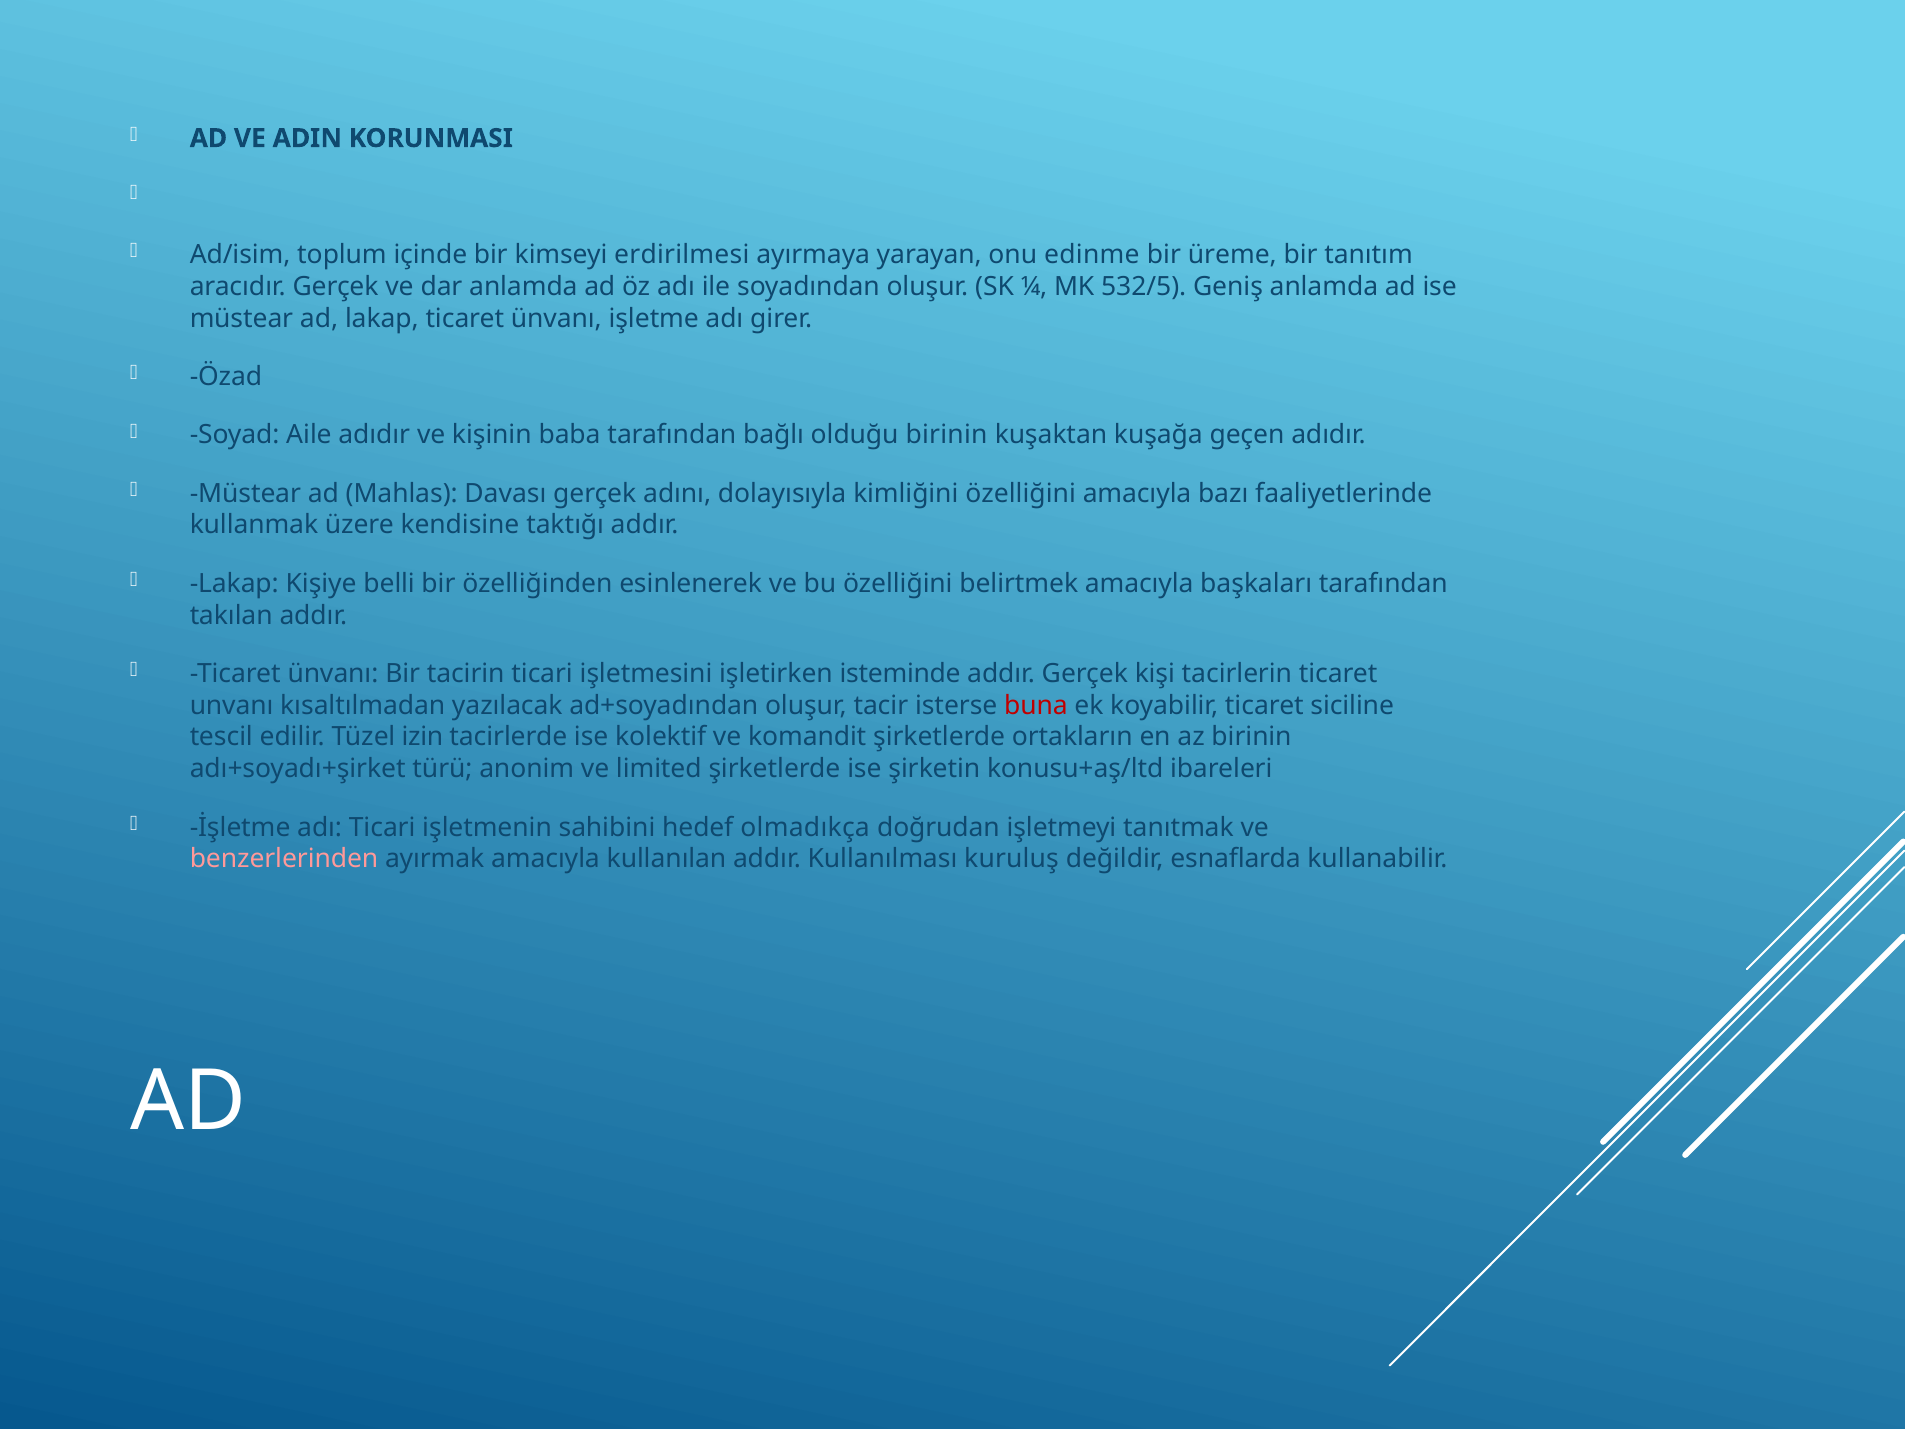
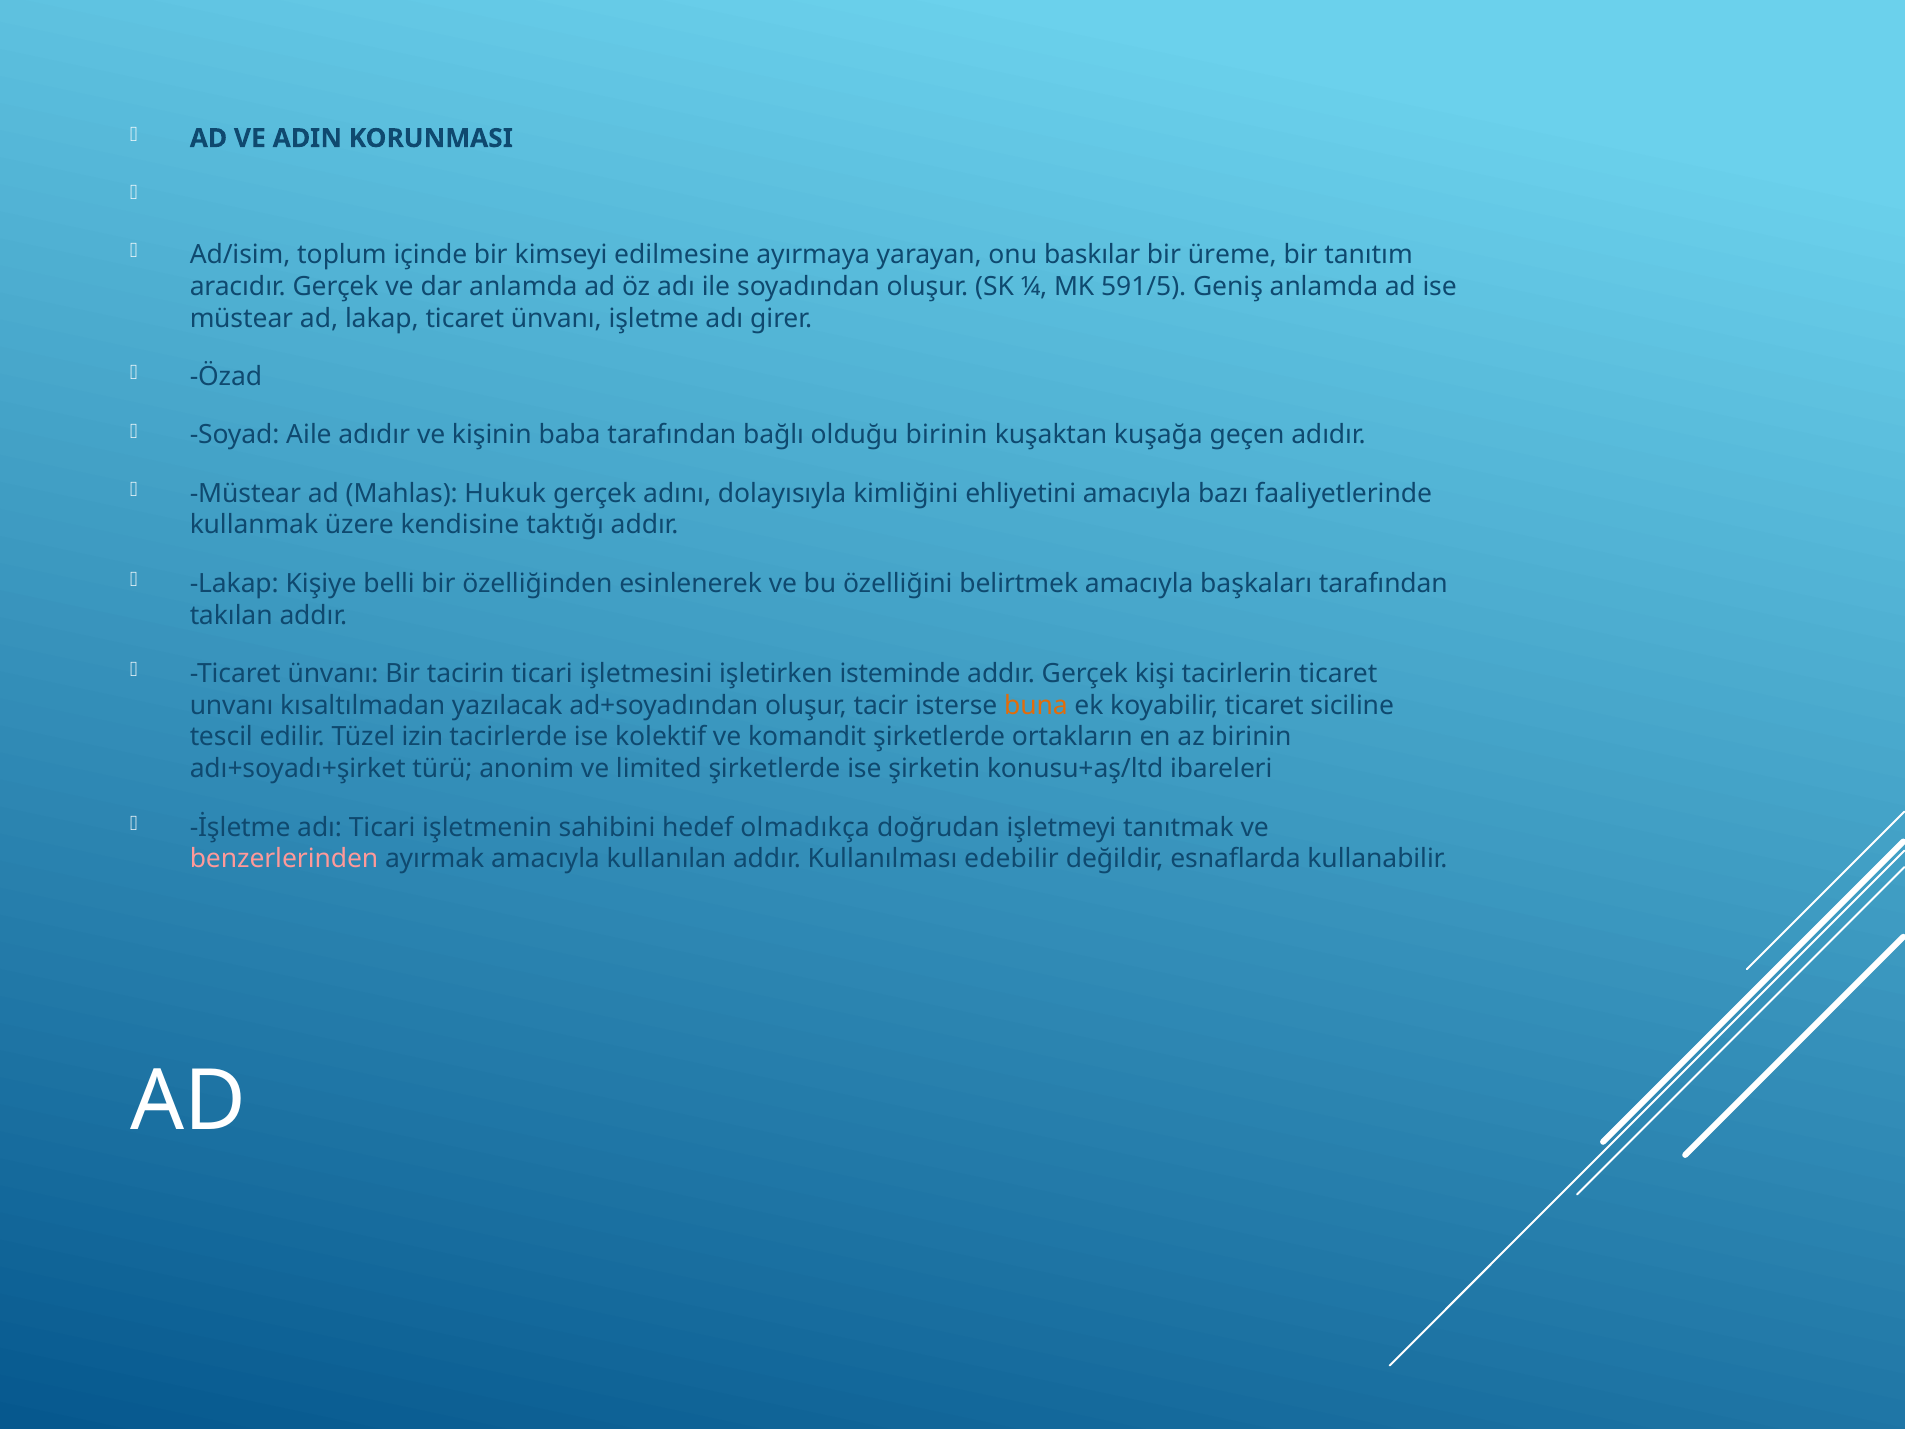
erdirilmesi: erdirilmesi -> edilmesine
edinme: edinme -> baskılar
532/5: 532/5 -> 591/5
Davası: Davası -> Hukuk
kimliğini özelliğini: özelliğini -> ehliyetini
buna colour: red -> orange
kuruluş: kuruluş -> edebilir
